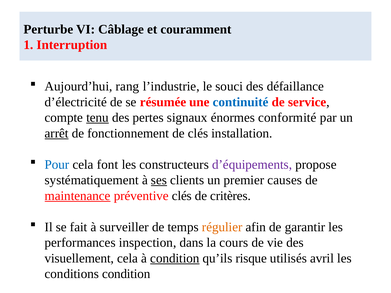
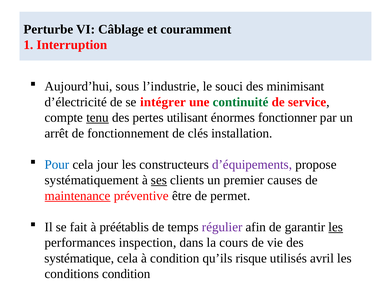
rang: rang -> sous
défaillance: défaillance -> minimisant
résumée: résumée -> intégrer
continuité colour: blue -> green
signaux: signaux -> utilisant
conformité: conformité -> fonctionner
arrêt underline: present -> none
font: font -> jour
préventive clés: clés -> être
critères: critères -> permet
surveiller: surveiller -> préétablis
régulier colour: orange -> purple
les at (336, 227) underline: none -> present
visuellement: visuellement -> systématique
condition at (175, 258) underline: present -> none
